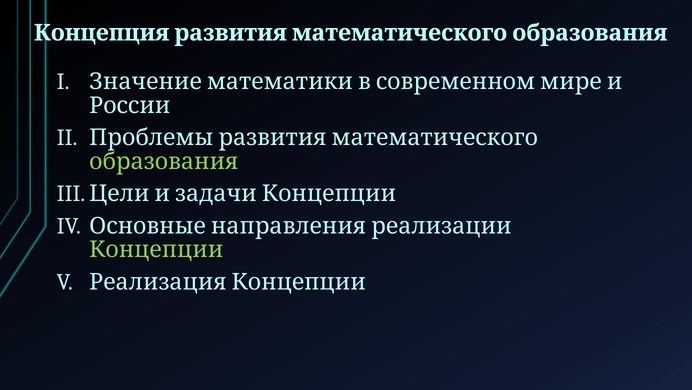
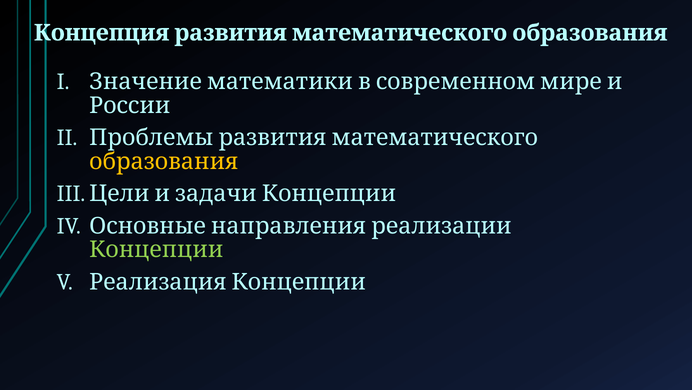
образования colour: light green -> yellow
